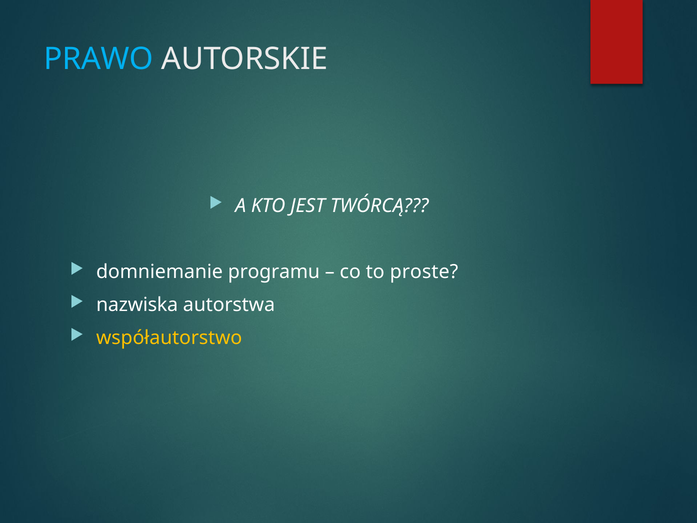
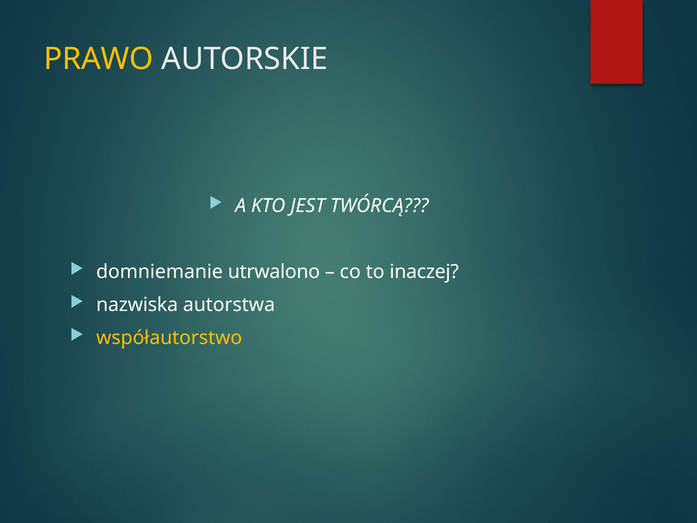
PRAWO colour: light blue -> yellow
programu: programu -> utrwalono
proste: proste -> inaczej
